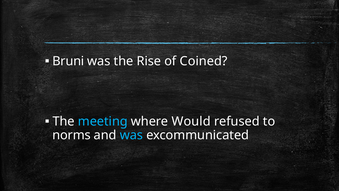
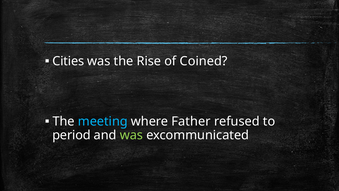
Bruni: Bruni -> Cities
Would: Would -> Father
norms: norms -> period
was at (131, 135) colour: light blue -> light green
